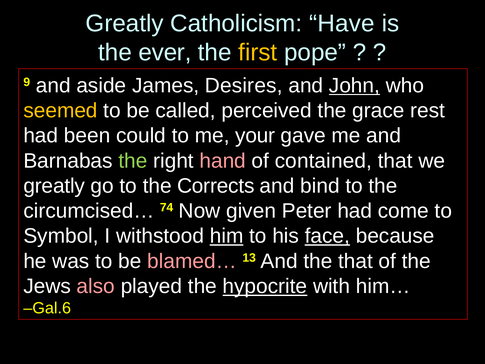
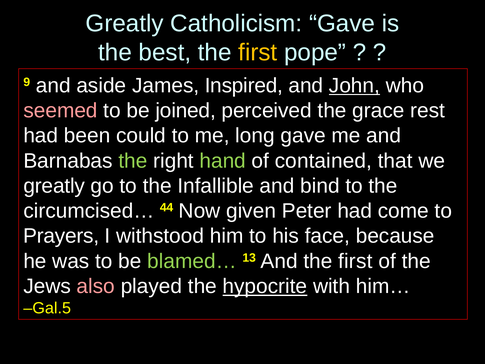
Catholicism Have: Have -> Gave
ever: ever -> best
Desires: Desires -> Inspired
seemed colour: yellow -> pink
called: called -> joined
your: your -> long
hand colour: pink -> light green
Corrects: Corrects -> Infallible
74: 74 -> 44
Symbol: Symbol -> Prayers
him underline: present -> none
face underline: present -> none
blamed… colour: pink -> light green
And the that: that -> first
Gal.6: Gal.6 -> Gal.5
